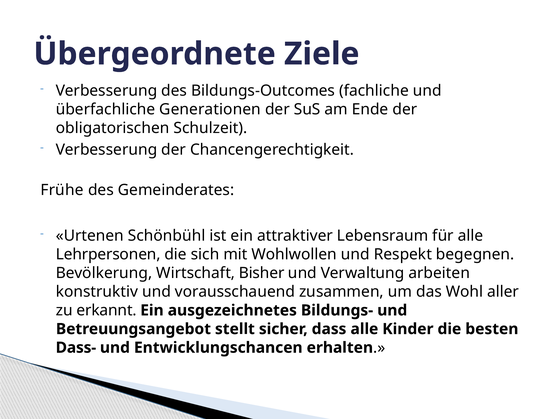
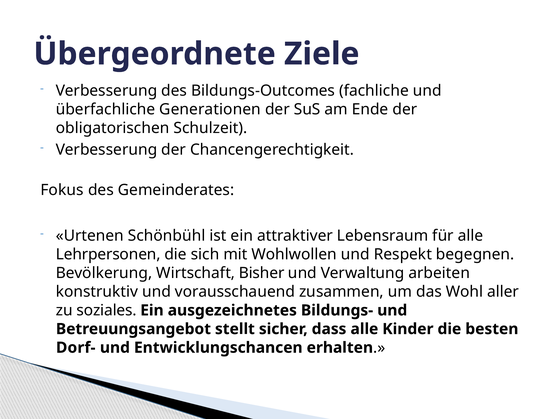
Frühe: Frühe -> Fokus
erkannt: erkannt -> soziales
Dass-: Dass- -> Dorf-
